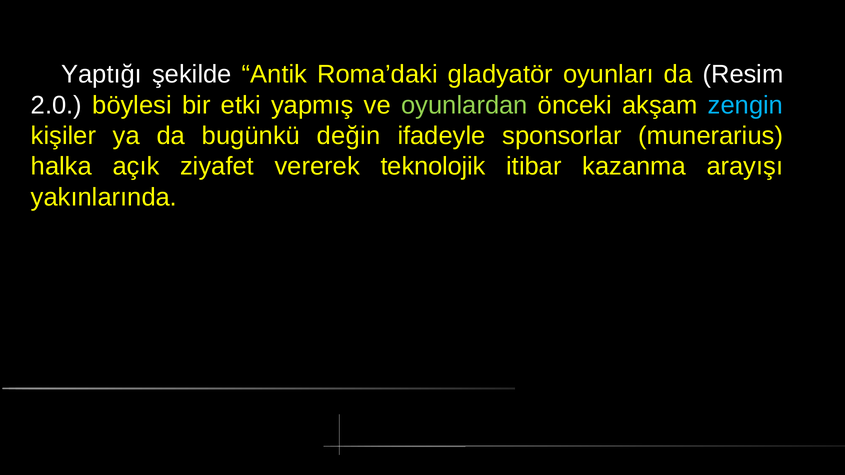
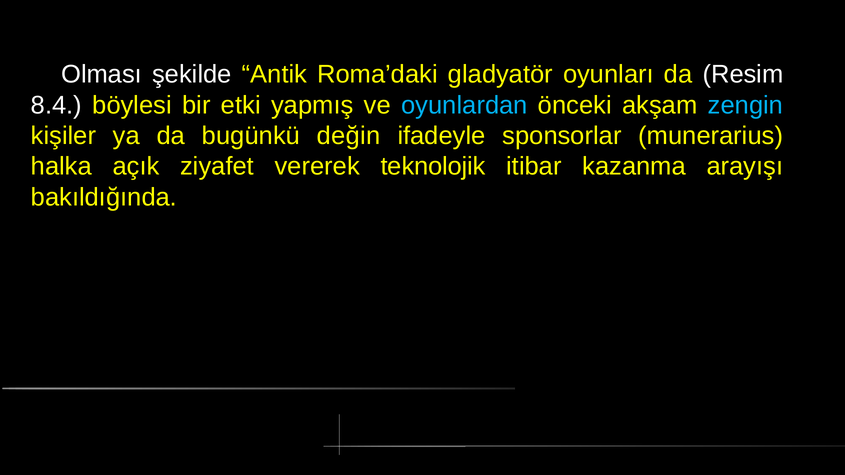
Yaptığı: Yaptığı -> Olması
2.0: 2.0 -> 8.4
oyunlardan colour: light green -> light blue
yakınlarında: yakınlarında -> bakıldığında
